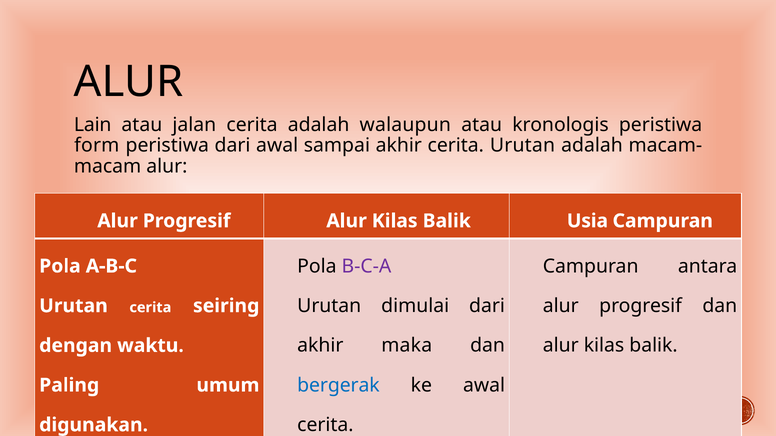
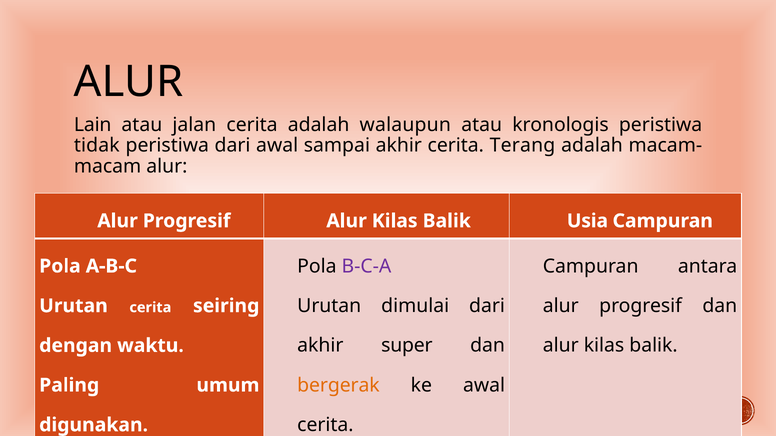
form: form -> tidak
cerita Urutan: Urutan -> Terang
maka: maka -> super
bergerak colour: blue -> orange
